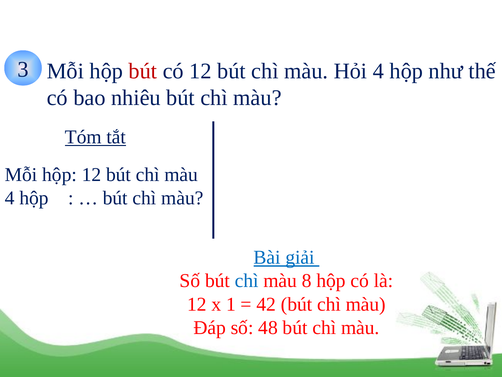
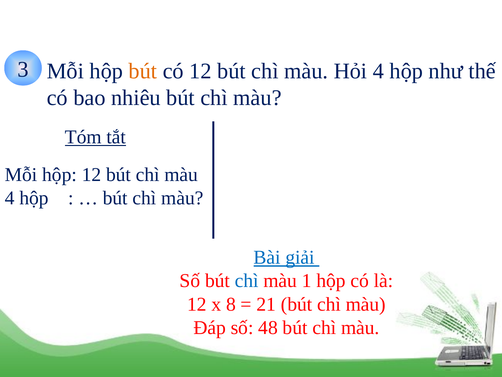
bút at (143, 71) colour: red -> orange
8: 8 -> 1
1: 1 -> 8
42: 42 -> 21
